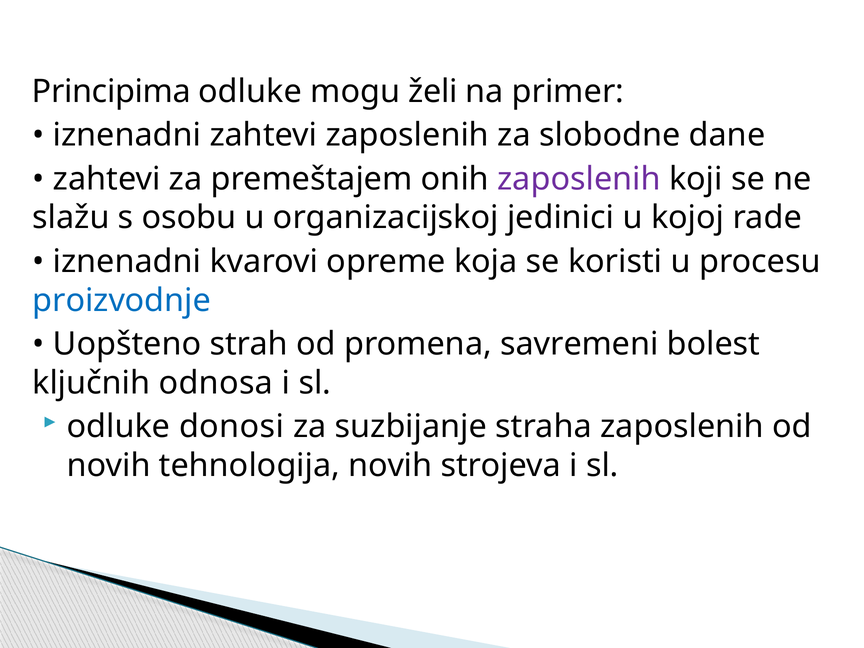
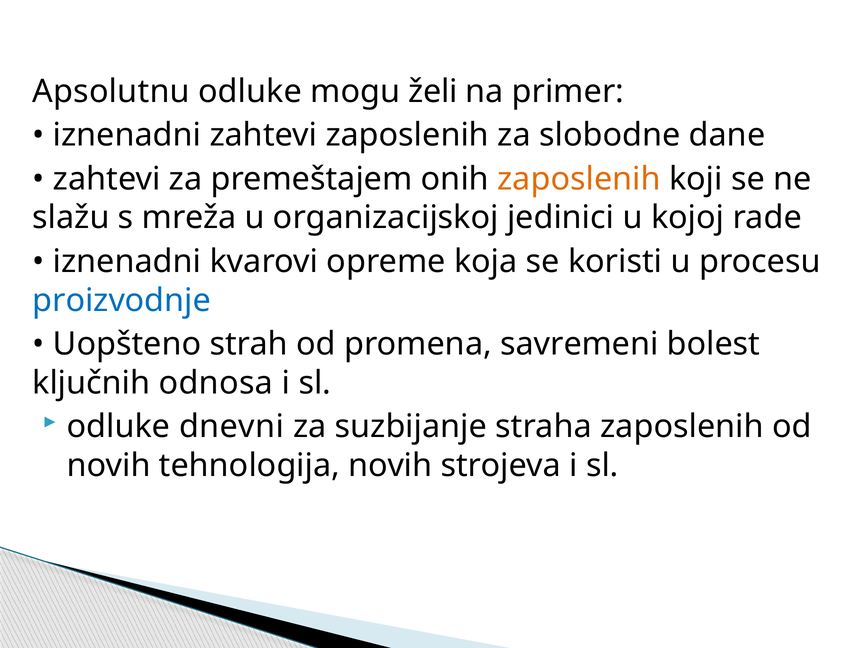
Principima: Principima -> Apsolutnu
zaposlenih at (579, 179) colour: purple -> orange
osobu: osobu -> mreža
donosi: donosi -> dnevni
